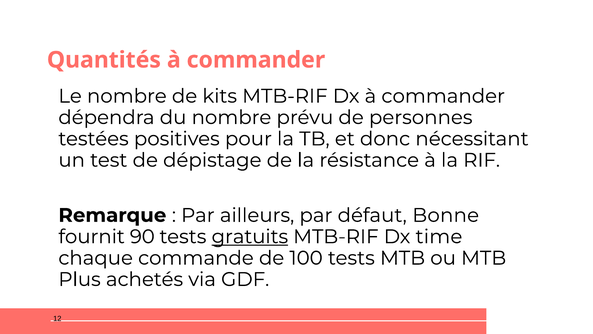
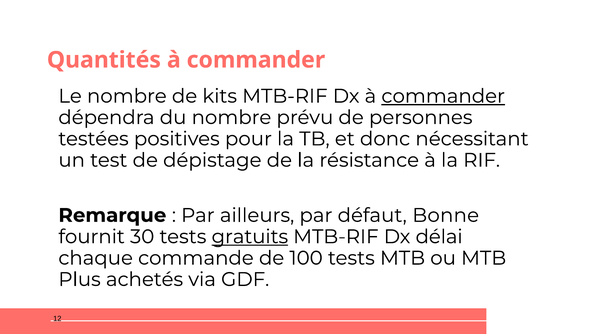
commander at (443, 96) underline: none -> present
90: 90 -> 30
time: time -> délai
